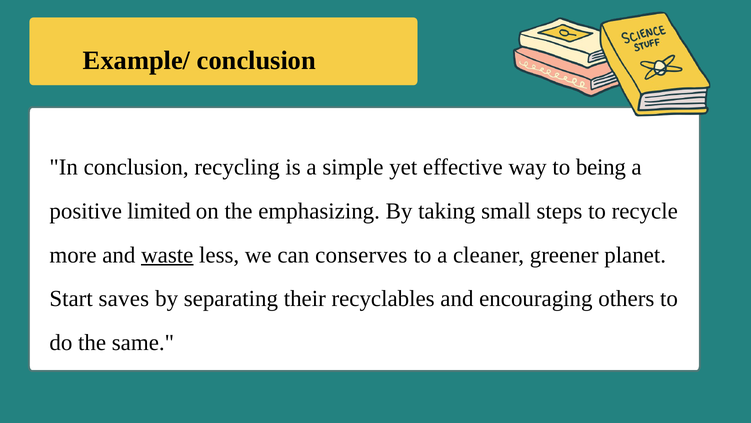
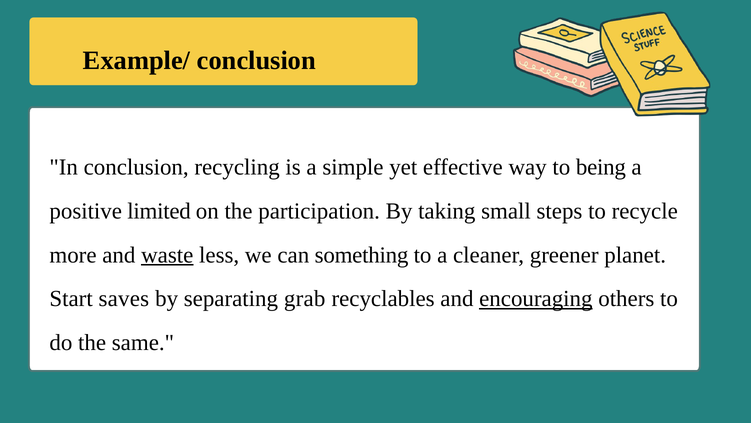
emphasizing: emphasizing -> participation
conserves: conserves -> something
their: their -> grab
encouraging underline: none -> present
